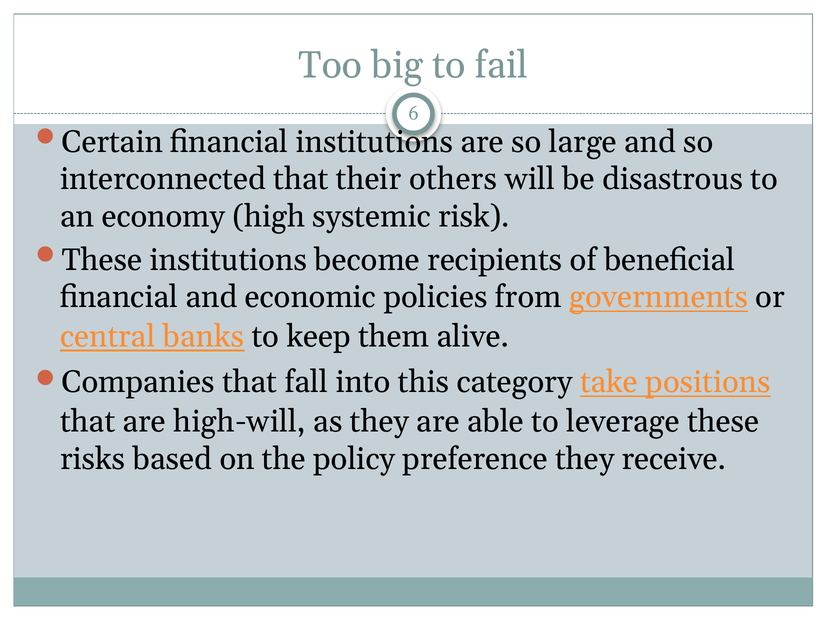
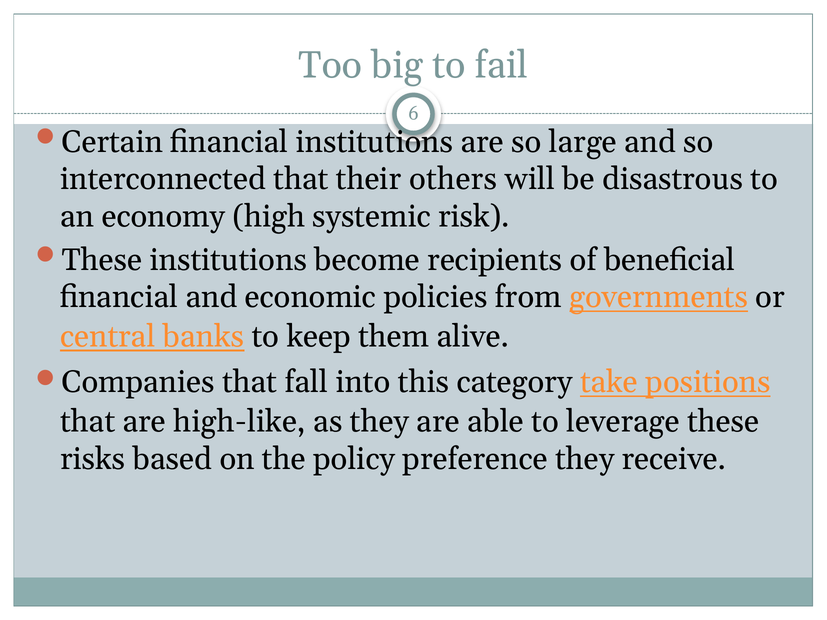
high-will: high-will -> high-like
